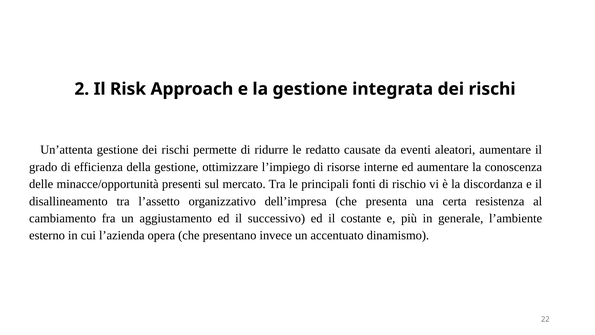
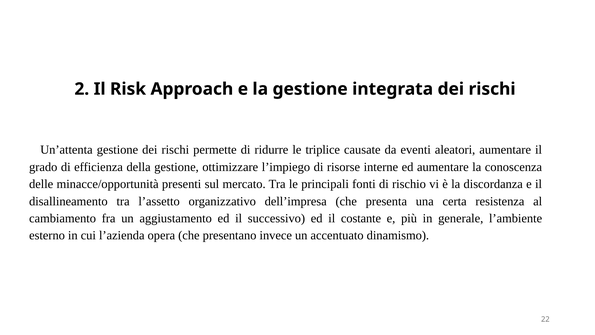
redatto: redatto -> triplice
